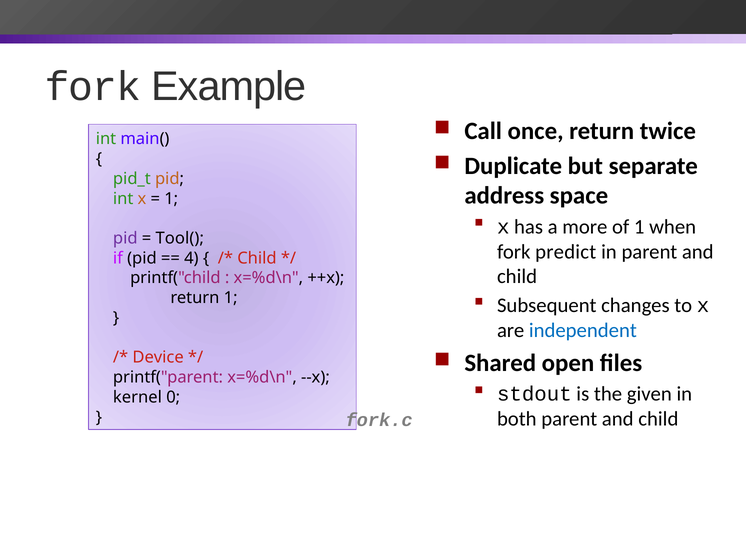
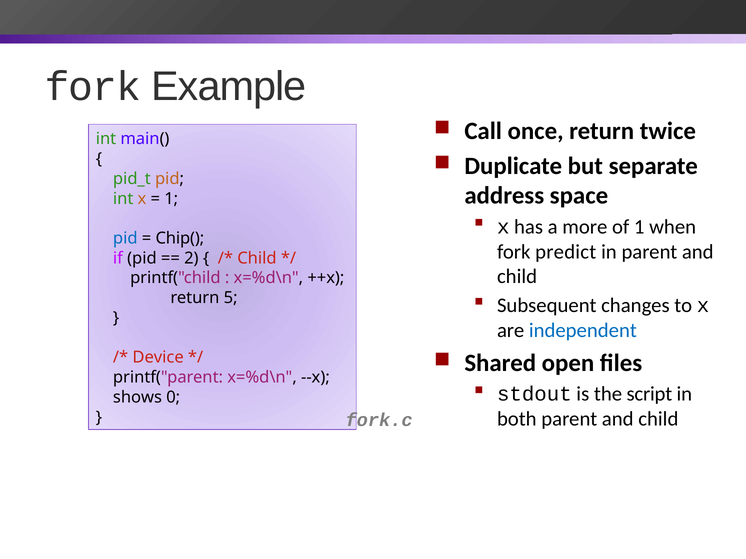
pid at (125, 239) colour: purple -> blue
Tool(: Tool( -> Chip(
4: 4 -> 2
return 1: 1 -> 5
given: given -> script
kernel: kernel -> shows
